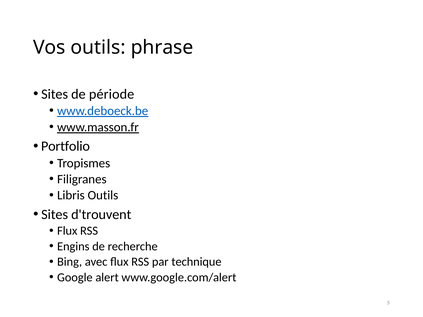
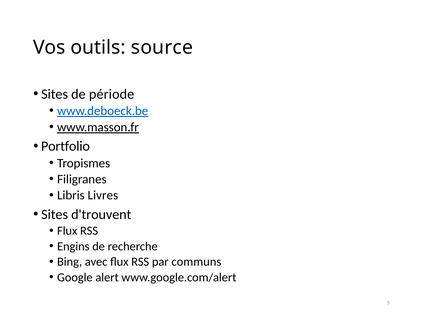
phrase: phrase -> source
Libris Outils: Outils -> Livres
technique: technique -> communs
